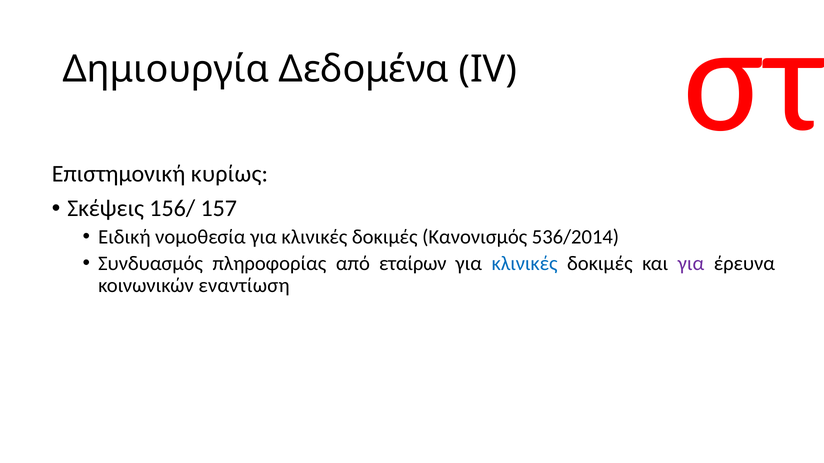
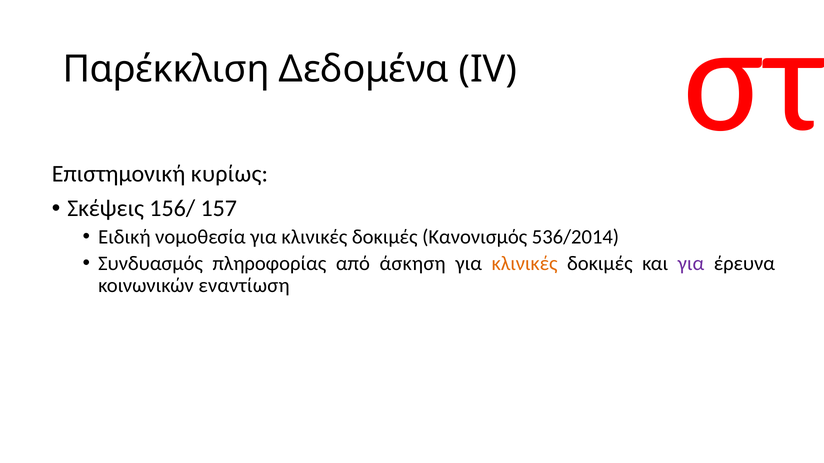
Δημιουργία: Δημιουργία -> Παρέκκλιση
εταίρων: εταίρων -> άσκηση
κλινικές at (525, 264) colour: blue -> orange
